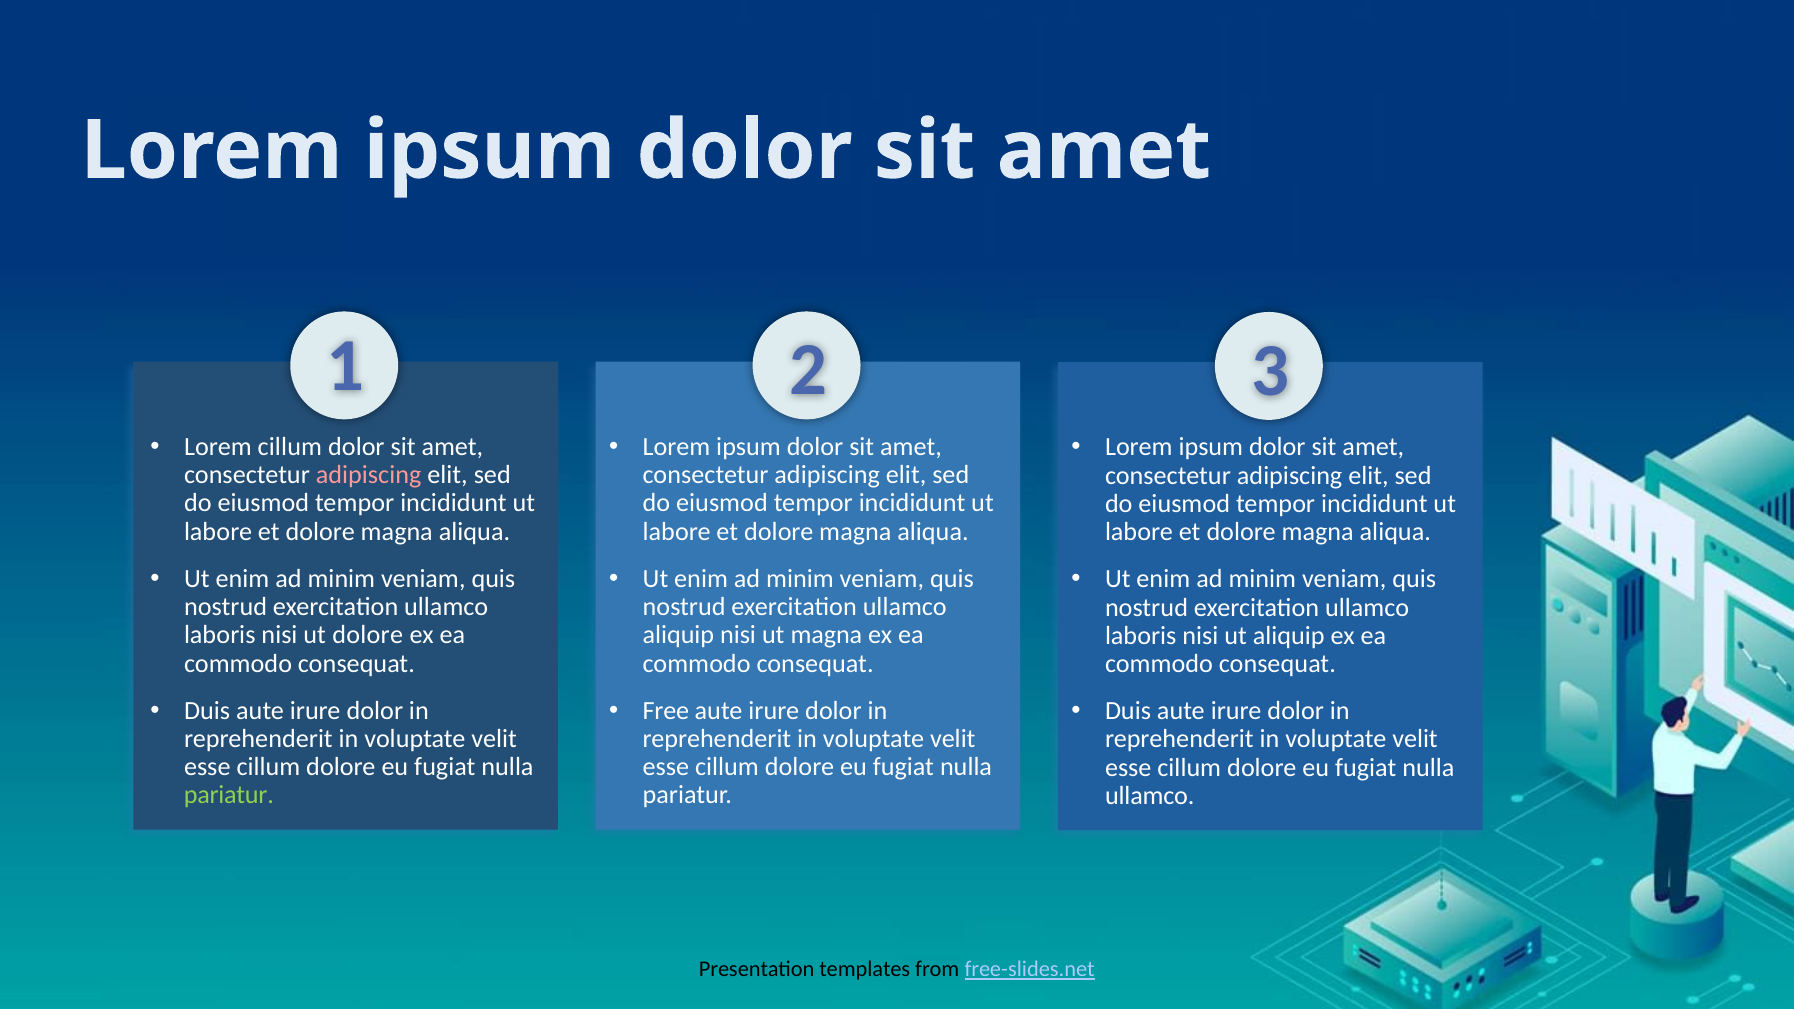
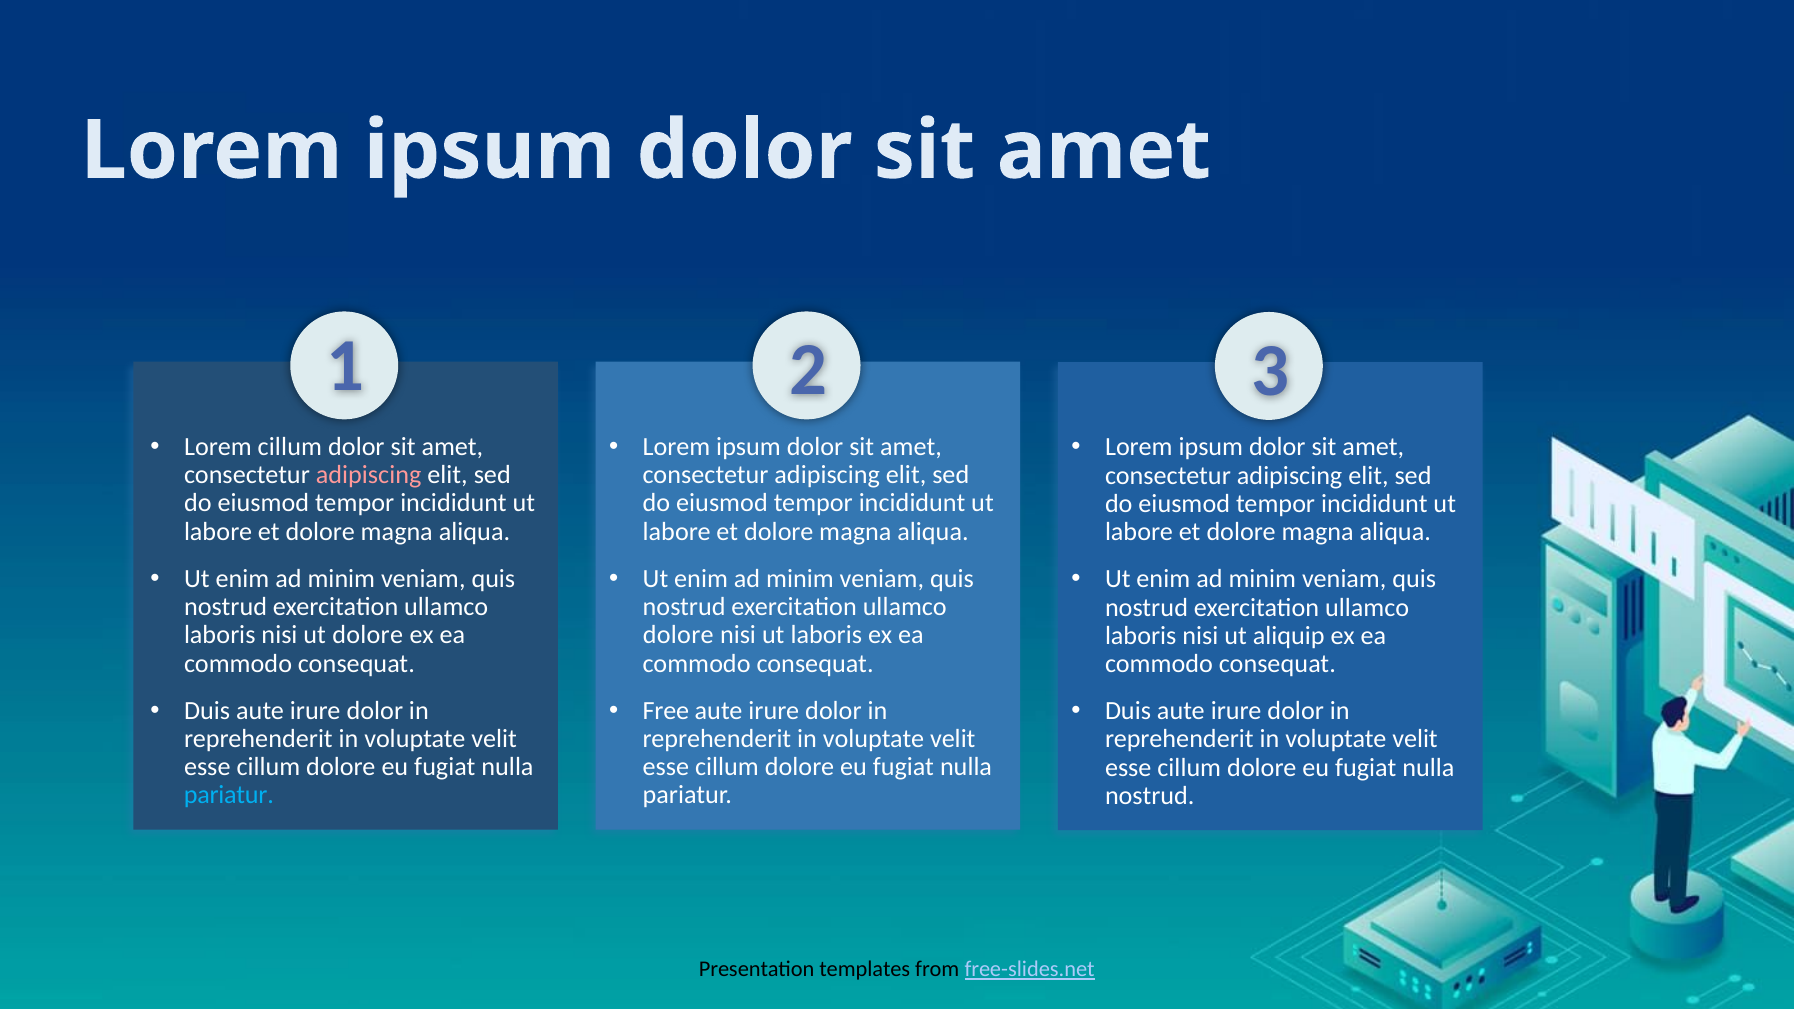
aliquip at (678, 635): aliquip -> dolore
ut magna: magna -> laboris
pariatur at (229, 795) colour: light green -> light blue
ullamco at (1150, 796): ullamco -> nostrud
